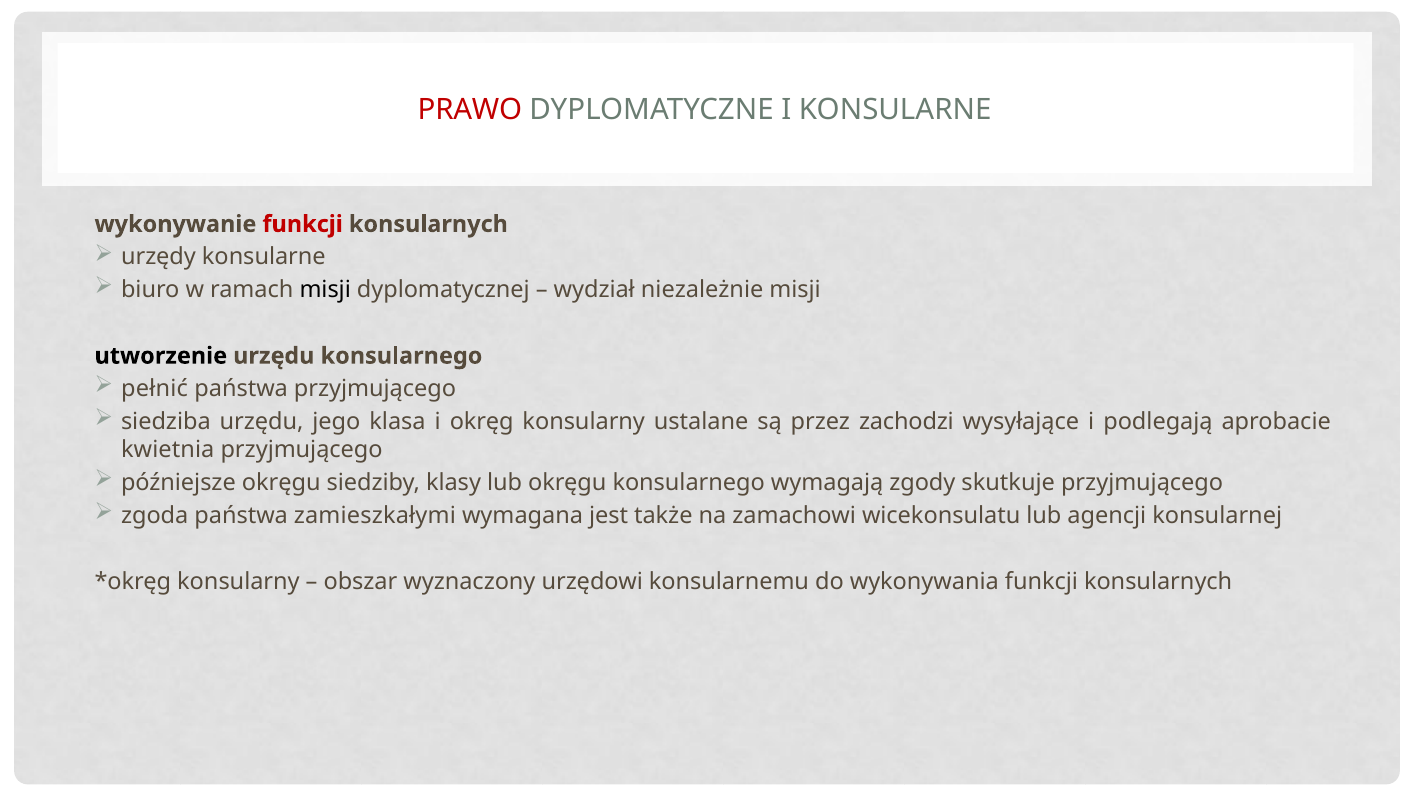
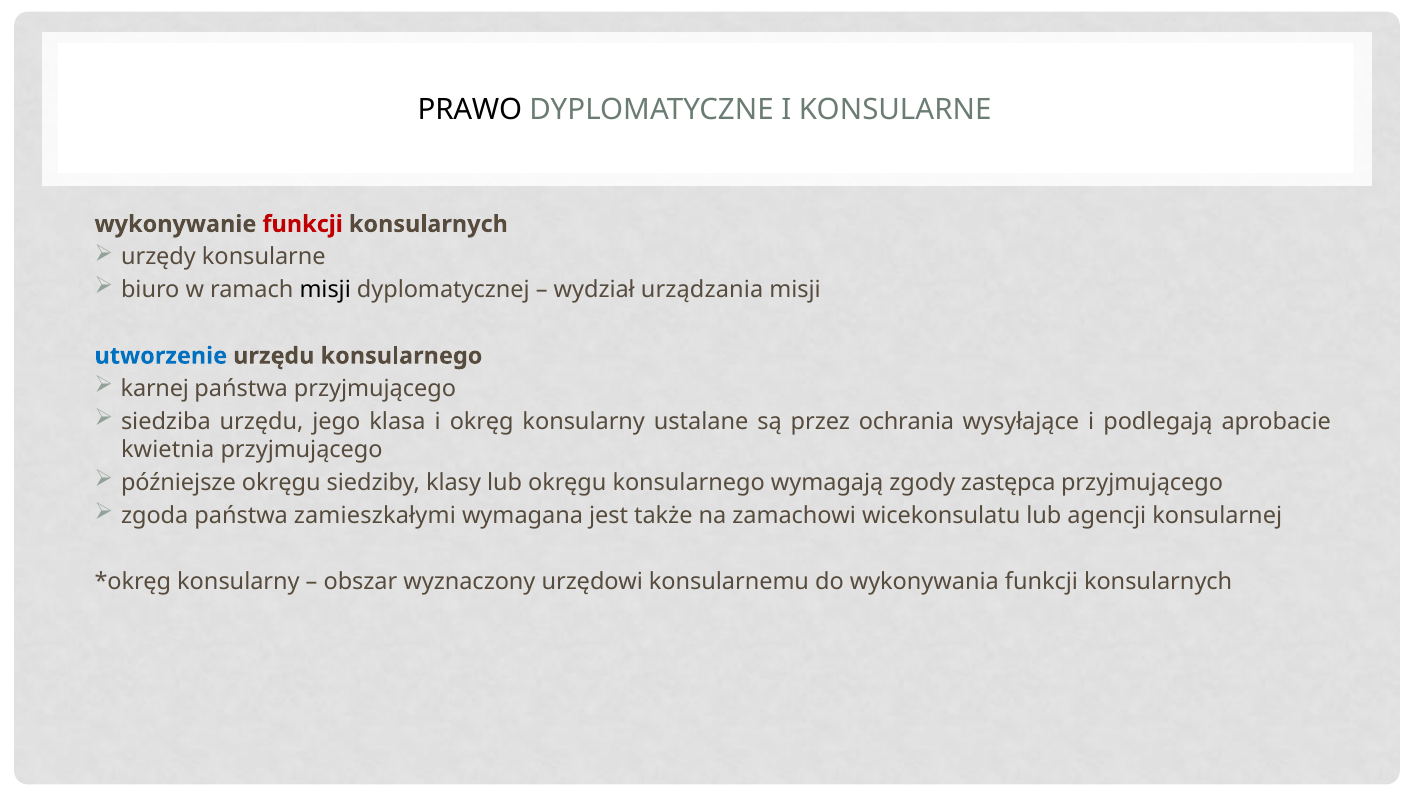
PRAWO colour: red -> black
niezależnie: niezależnie -> urządzania
utworzenie colour: black -> blue
pełnić: pełnić -> karnej
zachodzi: zachodzi -> ochrania
skutkuje: skutkuje -> zastępca
